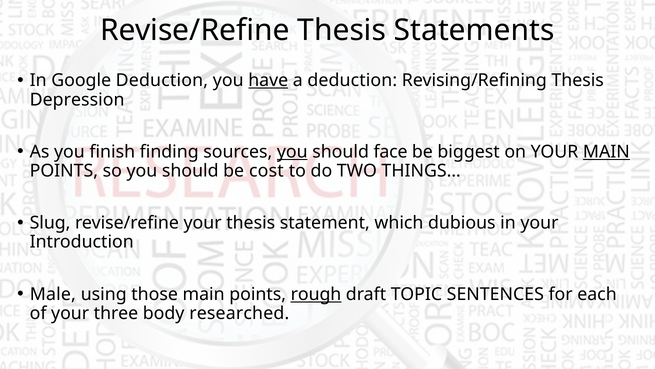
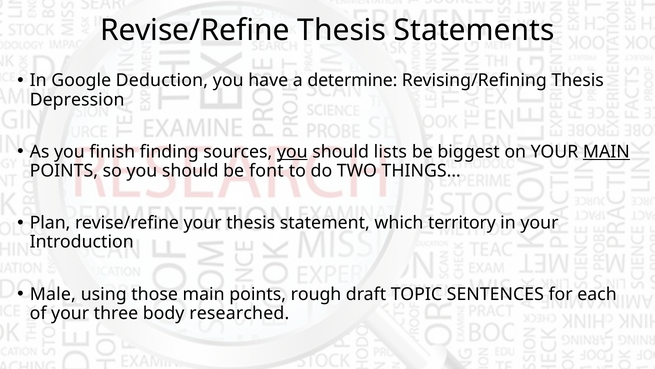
have underline: present -> none
a deduction: deduction -> determine
face: face -> lists
cost: cost -> font
Slug: Slug -> Plan
dubious: dubious -> territory
rough underline: present -> none
